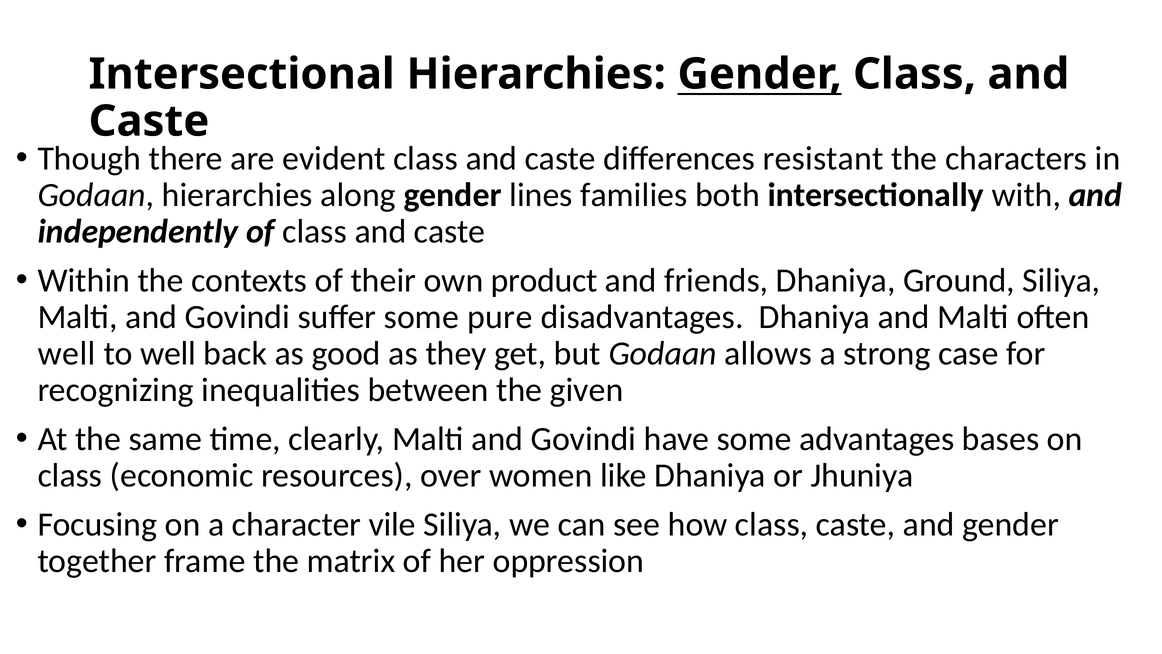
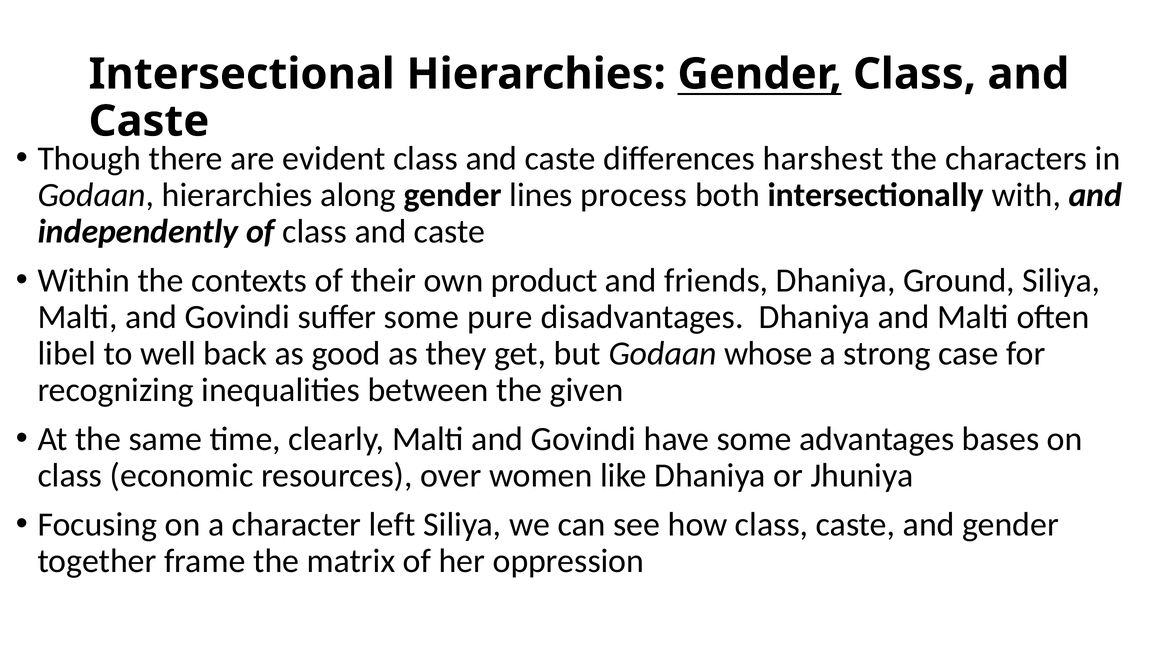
resistant: resistant -> harshest
families: families -> process
well at (67, 353): well -> libel
allows: allows -> whose
vile: vile -> left
